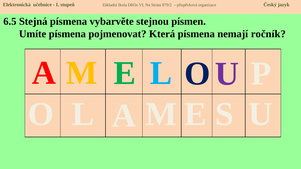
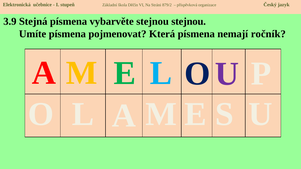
6.5: 6.5 -> 3.9
stejnou písmen: písmen -> stejnou
